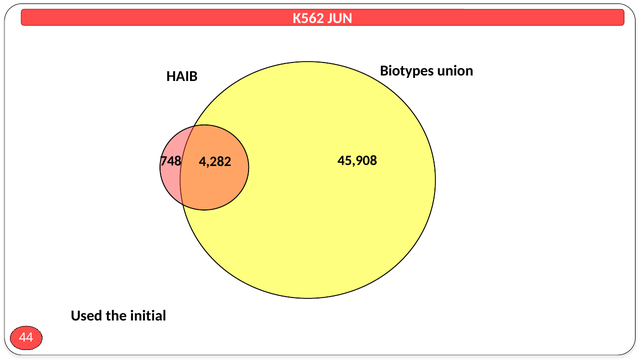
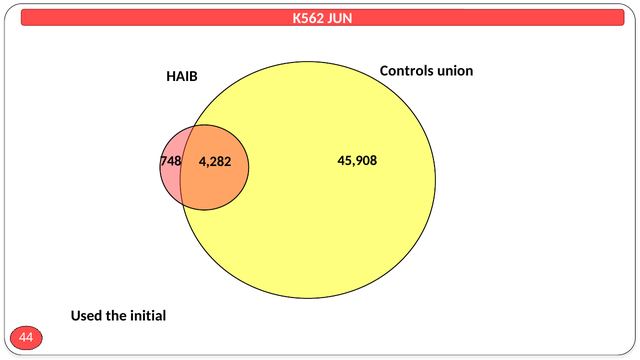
Biotypes: Biotypes -> Controls
